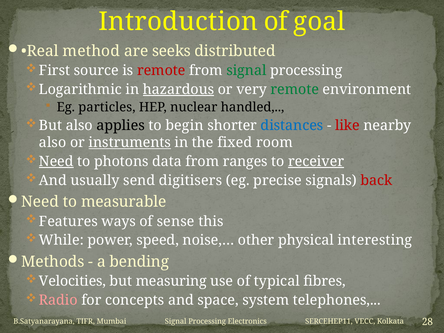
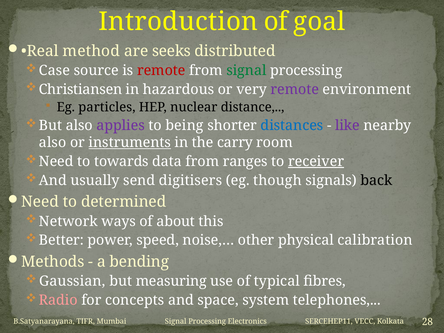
First: First -> Case
Logarithmic: Logarithmic -> Christiansen
hazardous underline: present -> none
remote at (295, 89) colour: green -> purple
handled: handled -> distance
applies colour: black -> purple
begin: begin -> being
like colour: red -> purple
fixed: fixed -> carry
Need at (56, 161) underline: present -> none
photons: photons -> towards
precise: precise -> though
back colour: red -> black
measurable: measurable -> determined
Features: Features -> Network
sense: sense -> about
While: While -> Better
interesting: interesting -> calibration
Velocities: Velocities -> Gaussian
